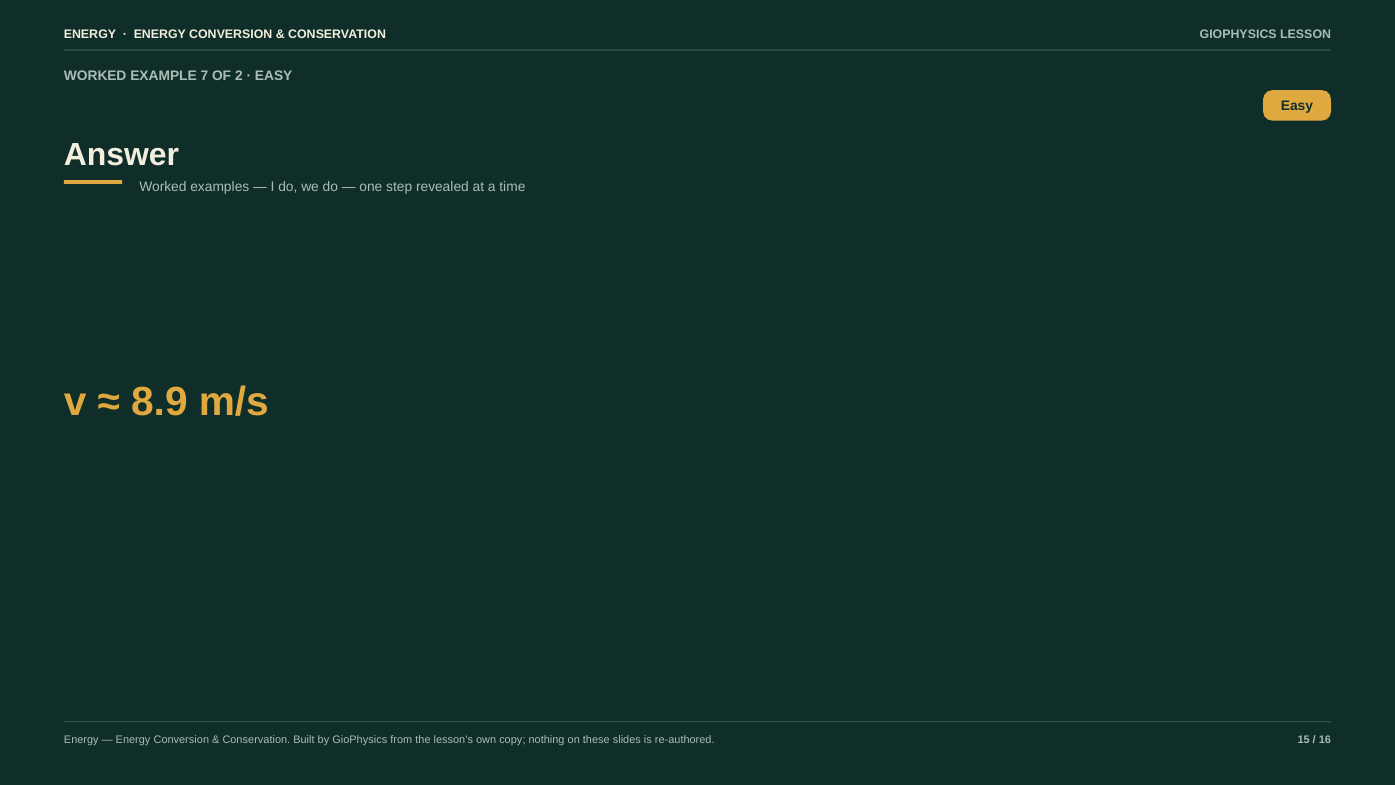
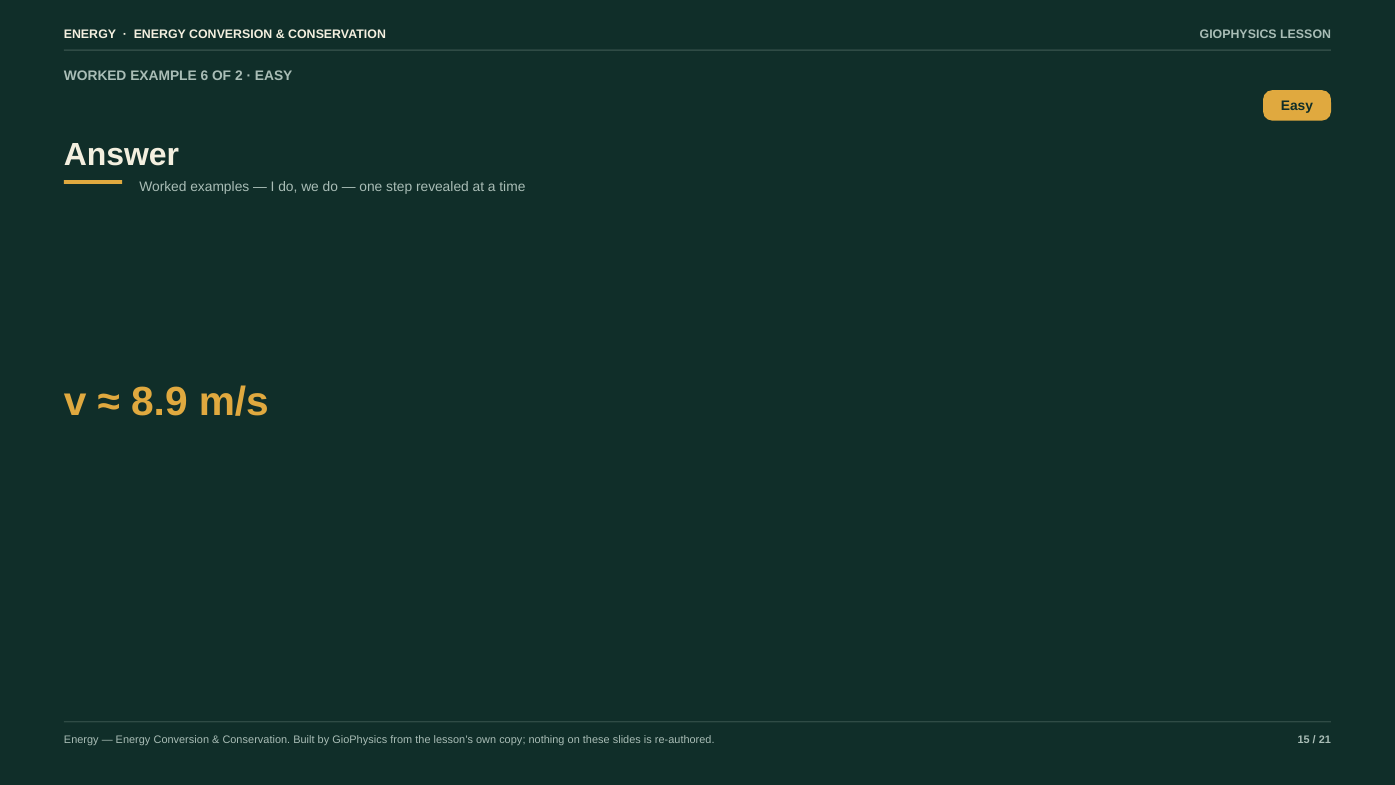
7: 7 -> 6
16: 16 -> 21
